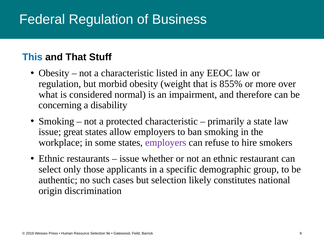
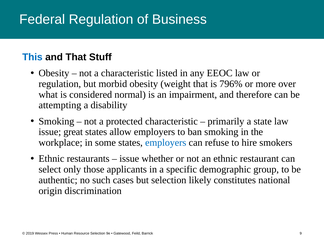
855%: 855% -> 796%
concerning: concerning -> attempting
employers at (166, 143) colour: purple -> blue
